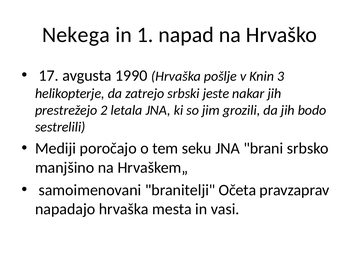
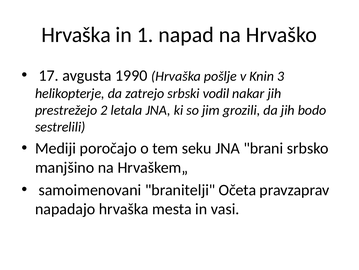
Nekega at (76, 35): Nekega -> Hrvaška
jeste: jeste -> vodil
